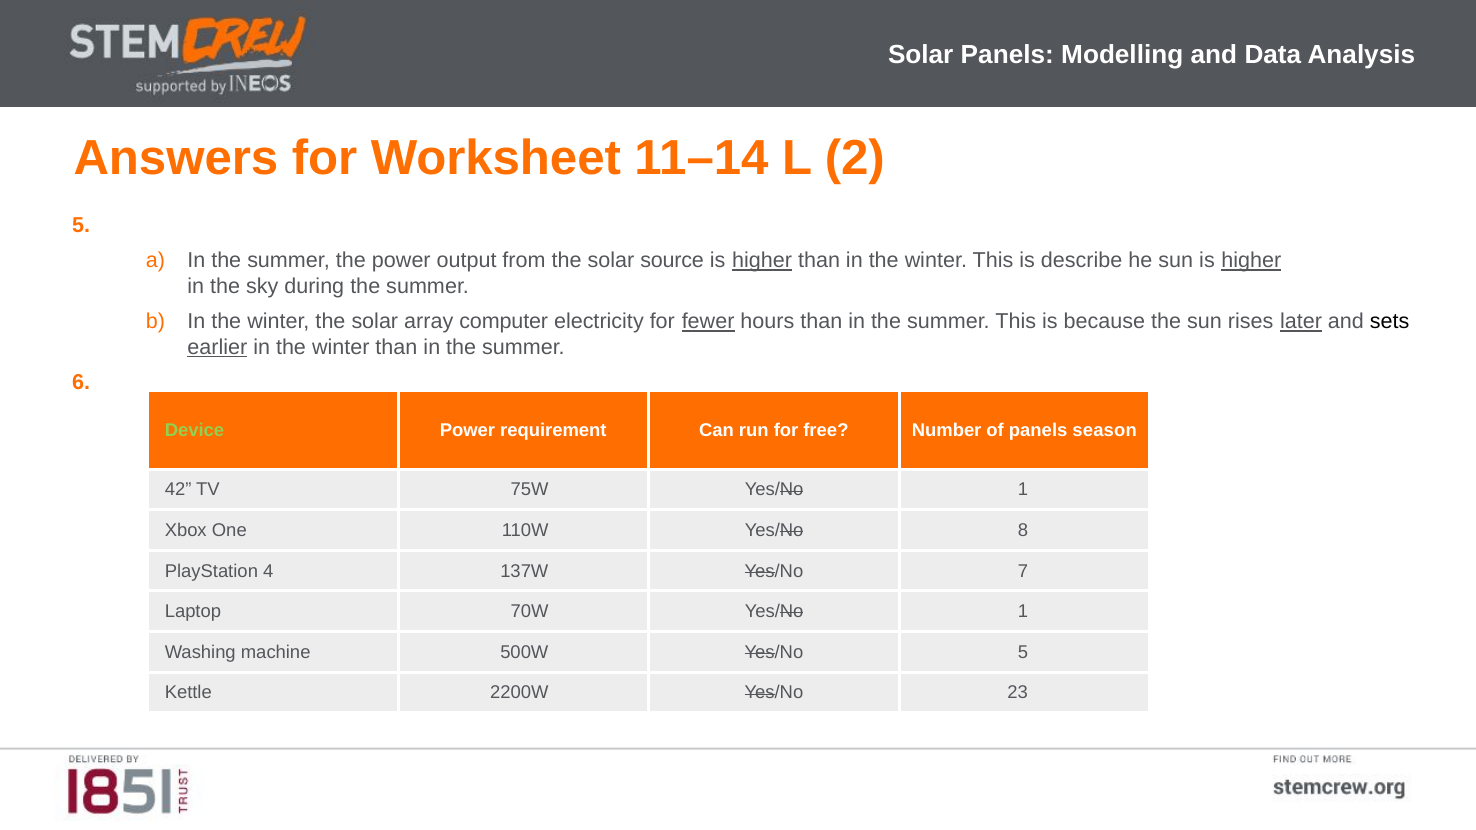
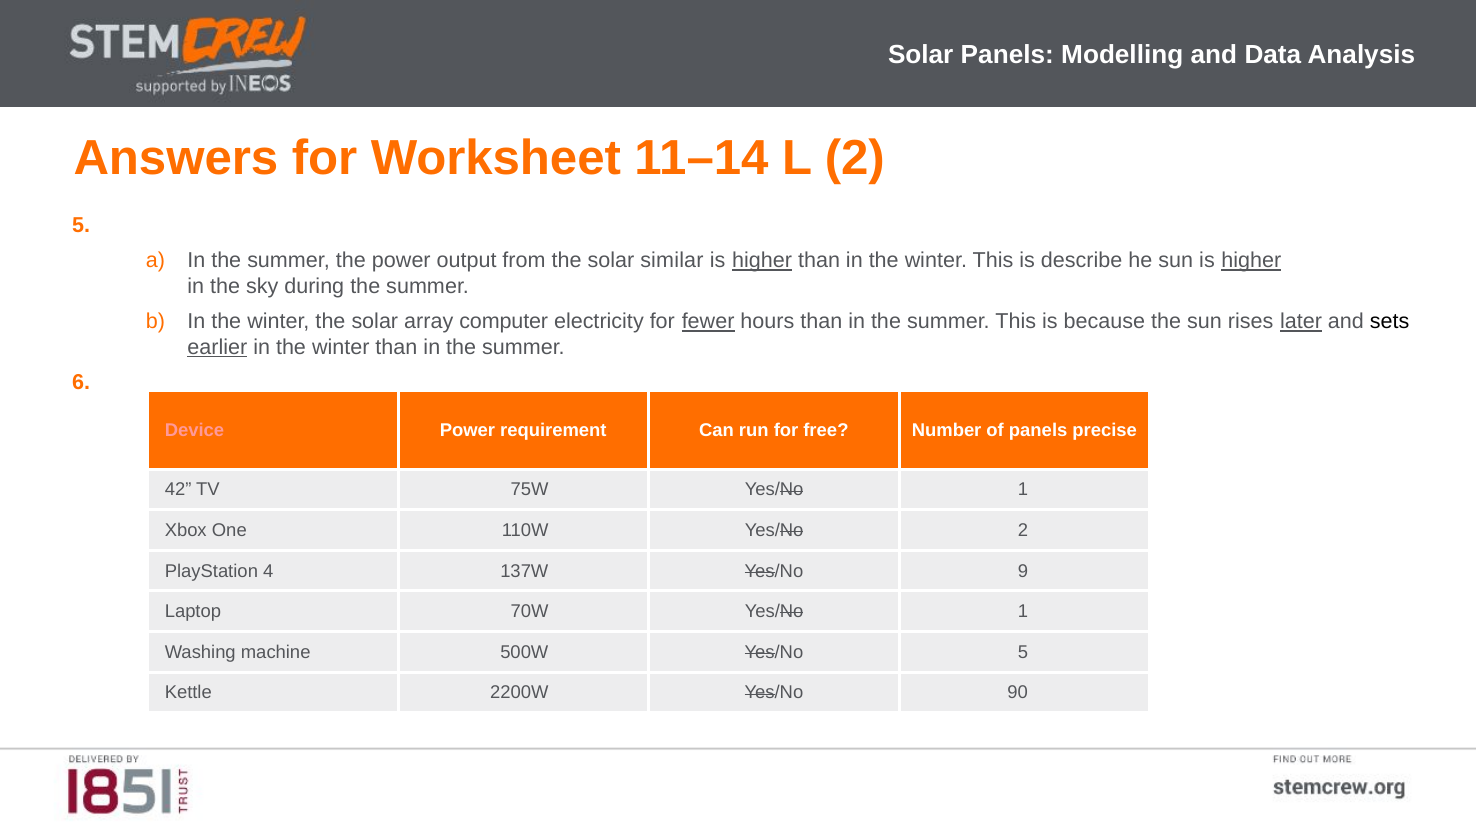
source: source -> similar
Device colour: light green -> pink
season: season -> precise
Yes/No 8: 8 -> 2
7: 7 -> 9
23: 23 -> 90
